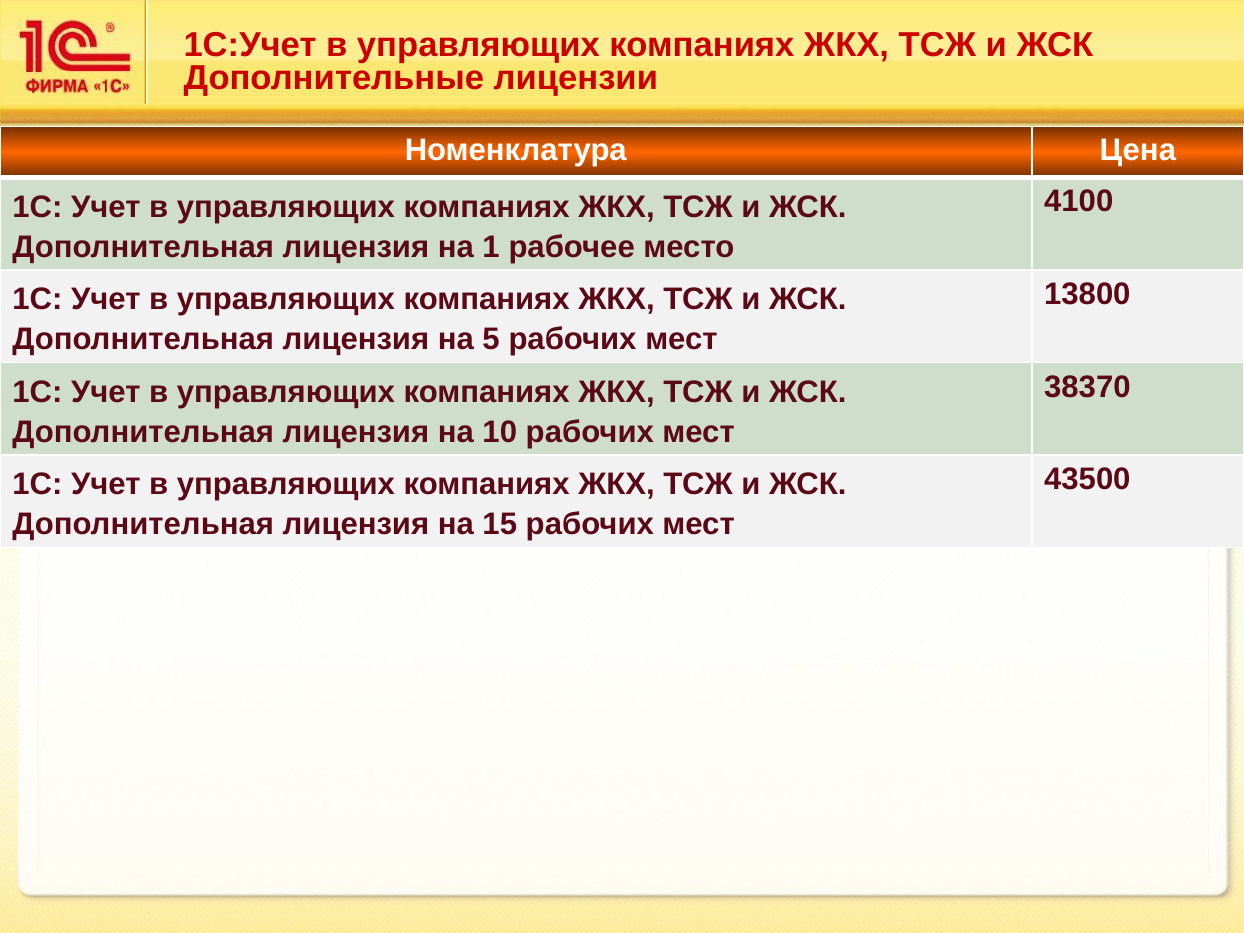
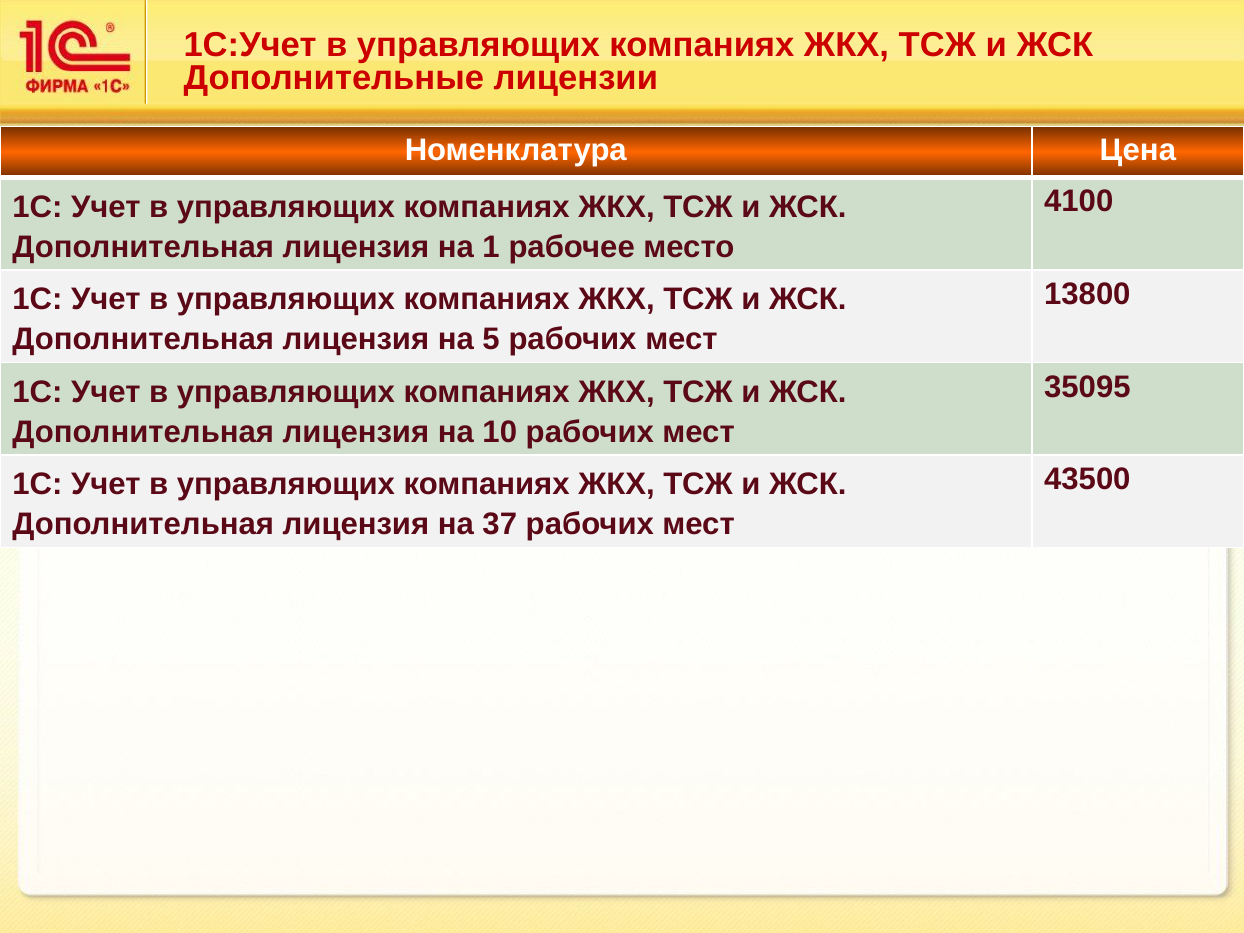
38370: 38370 -> 35095
15: 15 -> 37
